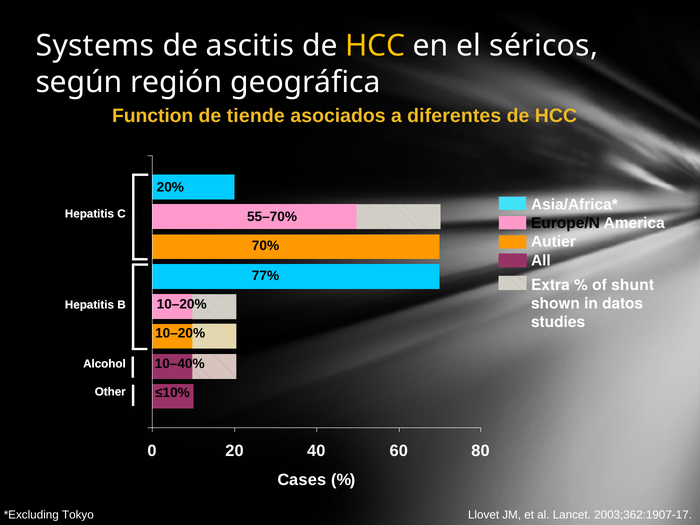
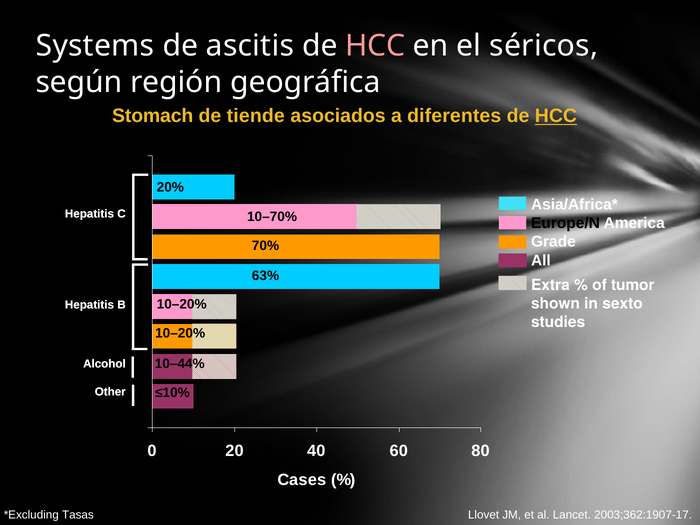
HCC at (375, 46) colour: yellow -> pink
Function: Function -> Stomach
HCC at (556, 116) underline: none -> present
55–70%: 55–70% -> 10–70%
Autier: Autier -> Grade
77%: 77% -> 63%
shunt: shunt -> tumor
datos: datos -> sexto
10–40%: 10–40% -> 10–44%
Tokyo: Tokyo -> Tasas
